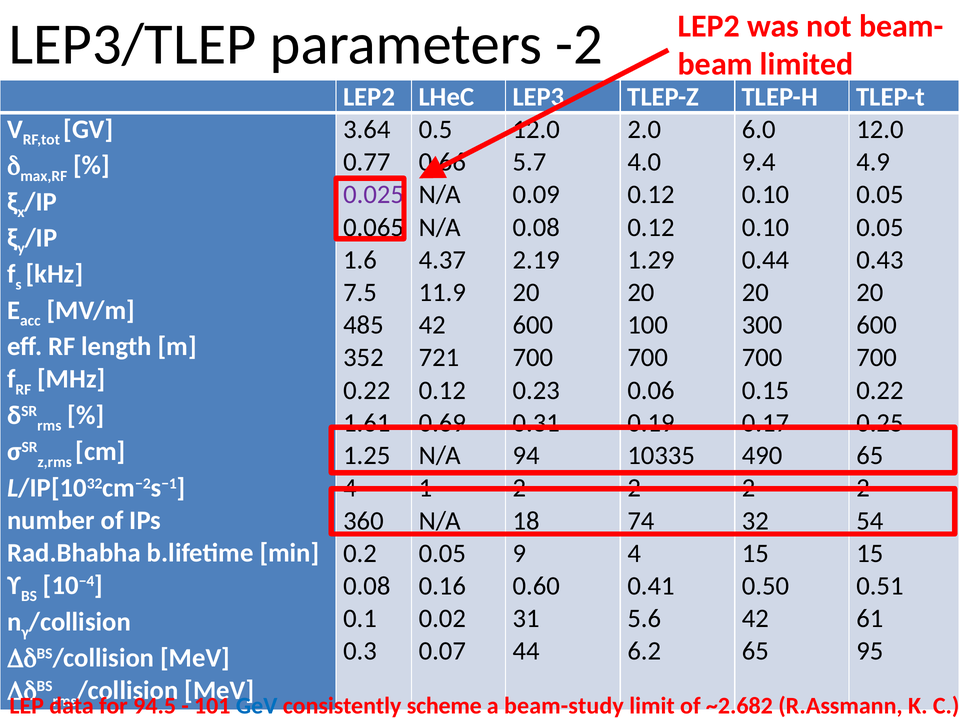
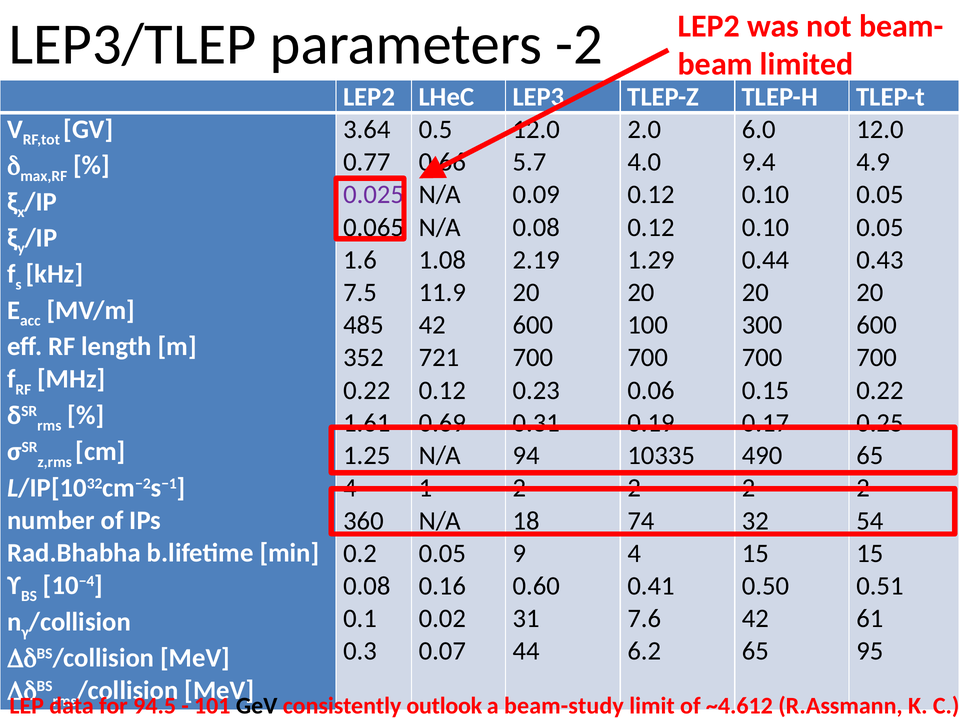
4.37: 4.37 -> 1.08
5.6: 5.6 -> 7.6
GeV colour: blue -> black
scheme: scheme -> outlook
~2.682: ~2.682 -> ~4.612
